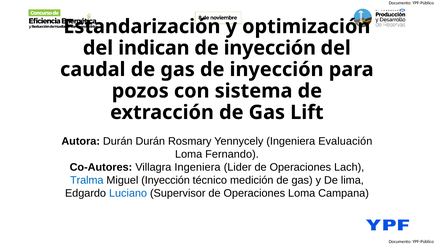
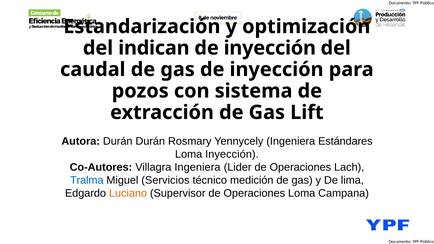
Evaluación: Evaluación -> Estándares
Loma Fernando: Fernando -> Inyección
Miguel Inyección: Inyección -> Servicios
Luciano colour: blue -> orange
